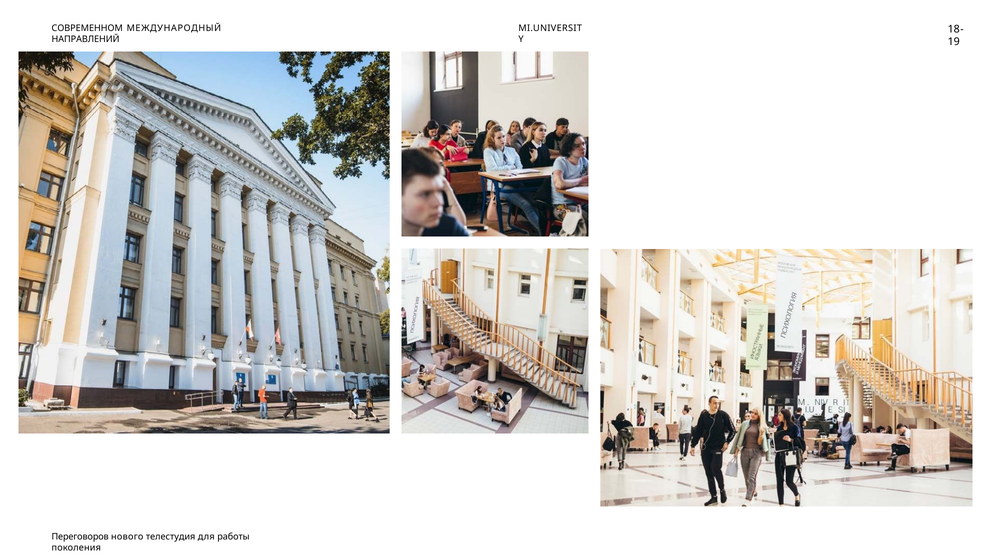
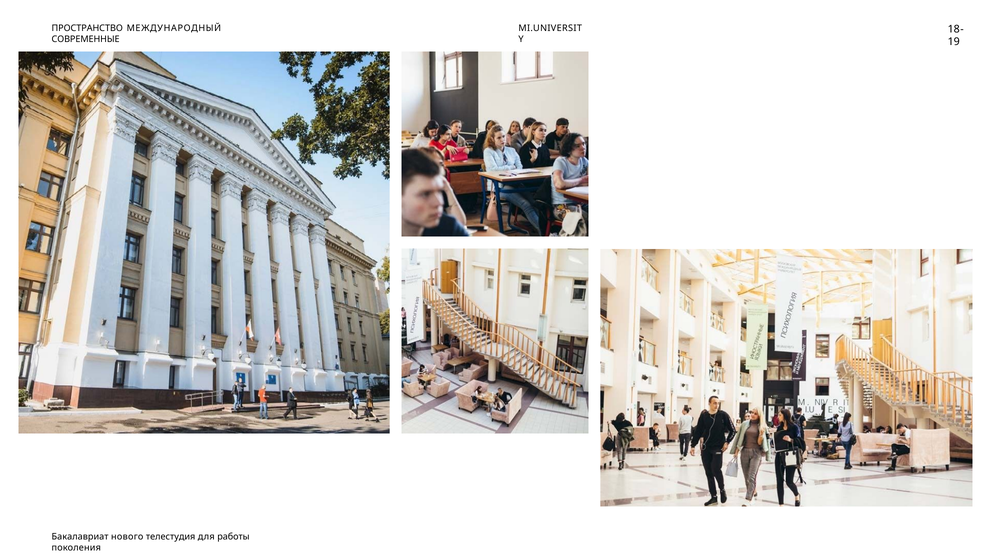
СОВРЕМЕННОМ: СОВРЕМЕННОМ -> ПРОСТРАНСТВО
НАПРАВЛЕНИЙ: НАПРАВЛЕНИЙ -> СОВРЕМЕННЫЕ
Переговоров: Переговоров -> Бакалавриат
